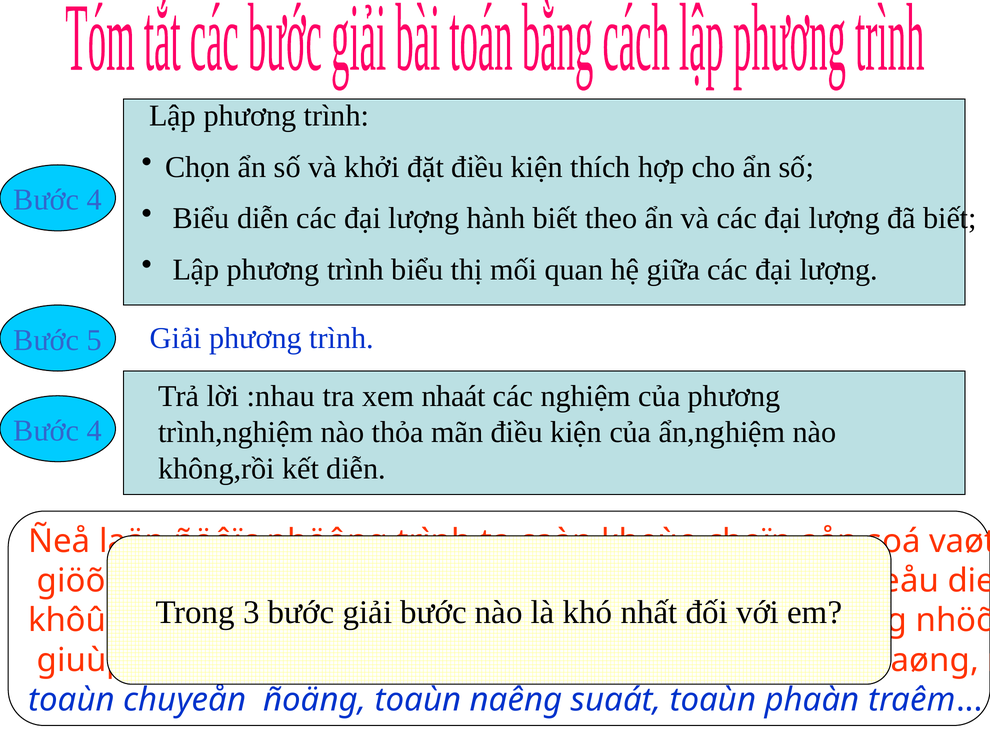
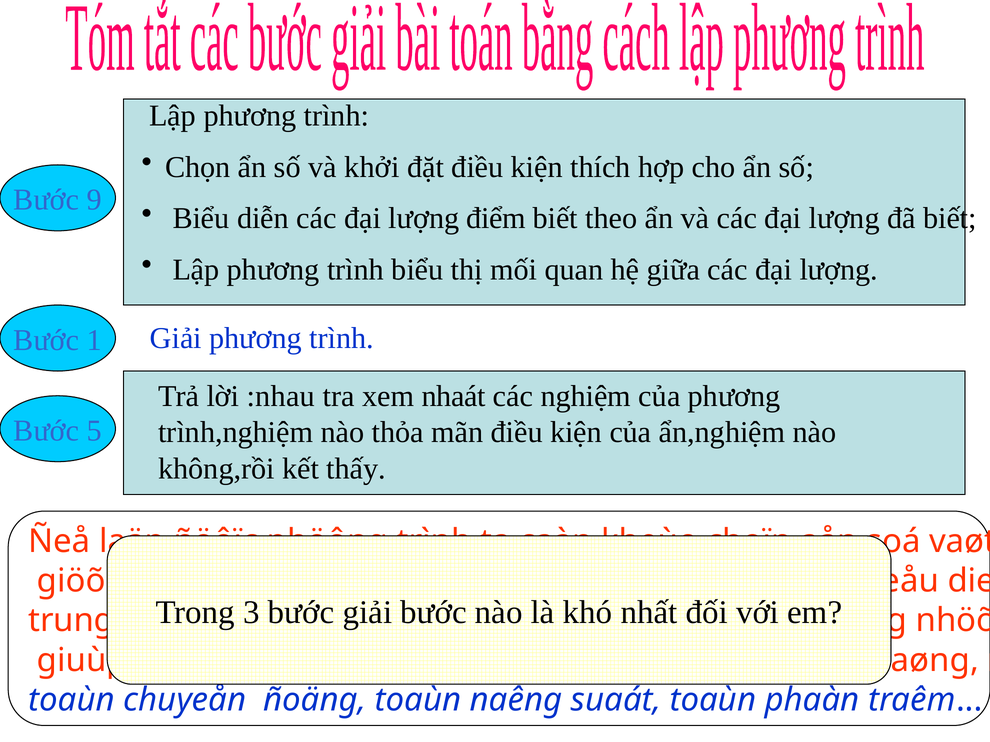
4 at (94, 200): 4 -> 9
hành: hành -> điểm
5: 5 -> 1
4 at (94, 431): 4 -> 5
kết diễn: diễn -> thấy
khôûi: khôûi -> trung
